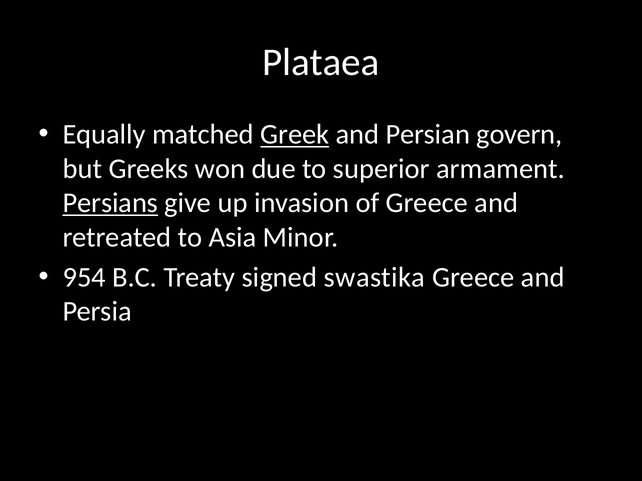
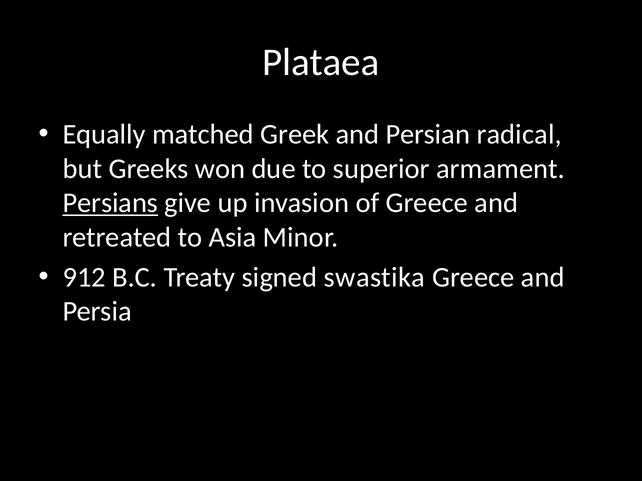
Greek underline: present -> none
govern: govern -> radical
954: 954 -> 912
